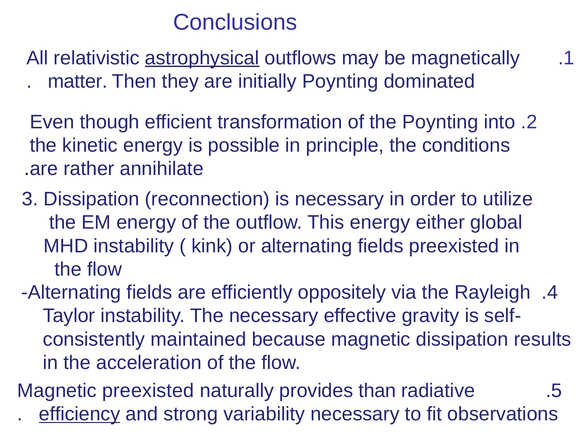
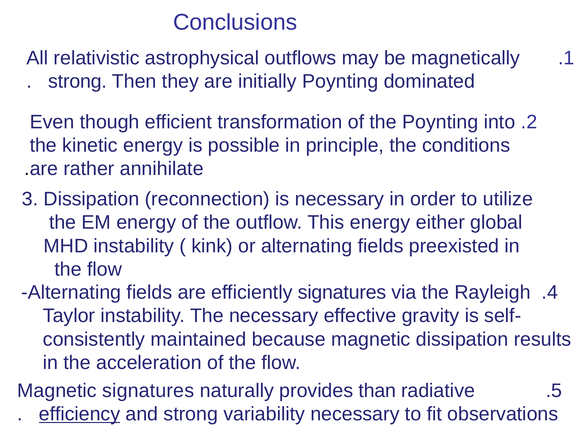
astrophysical underline: present -> none
matter at (78, 81): matter -> strong
efficiently oppositely: oppositely -> signatures
Magnetic preexisted: preexisted -> signatures
